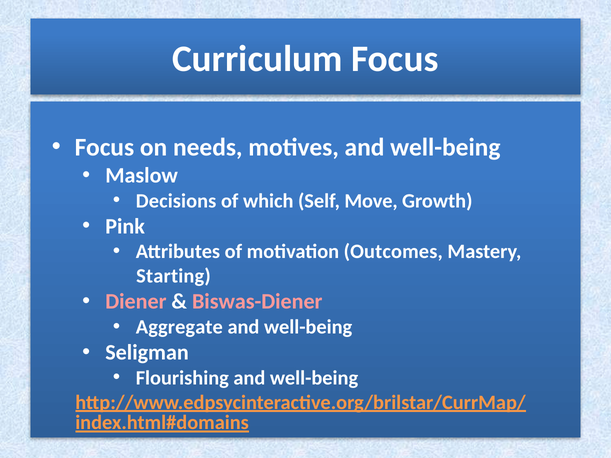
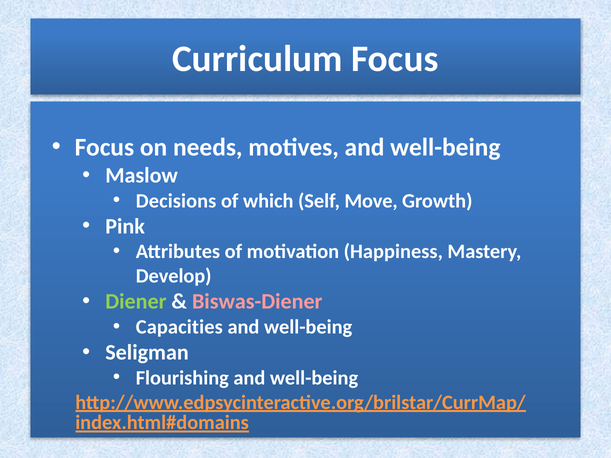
Outcomes: Outcomes -> Happiness
Starting: Starting -> Develop
Diener colour: pink -> light green
Aggregate: Aggregate -> Capacities
